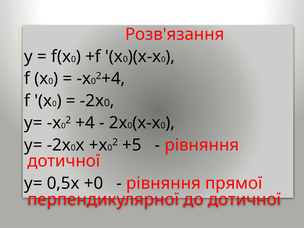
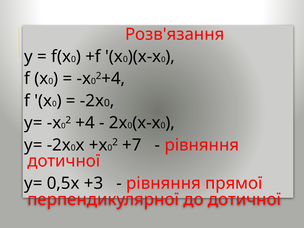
+5: +5 -> +7
+0: +0 -> +3
